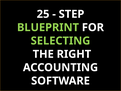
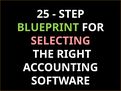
SELECTING colour: light green -> pink
